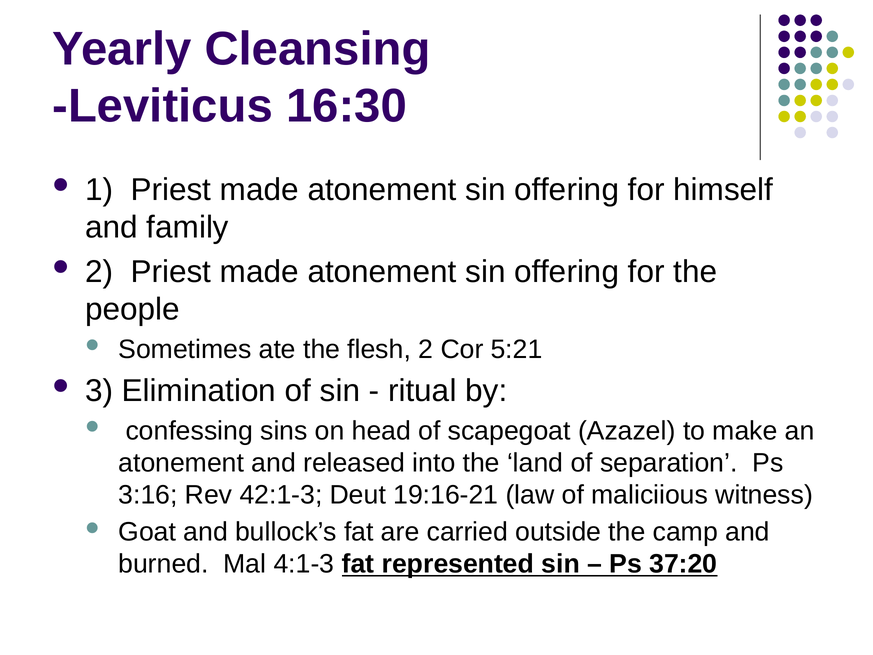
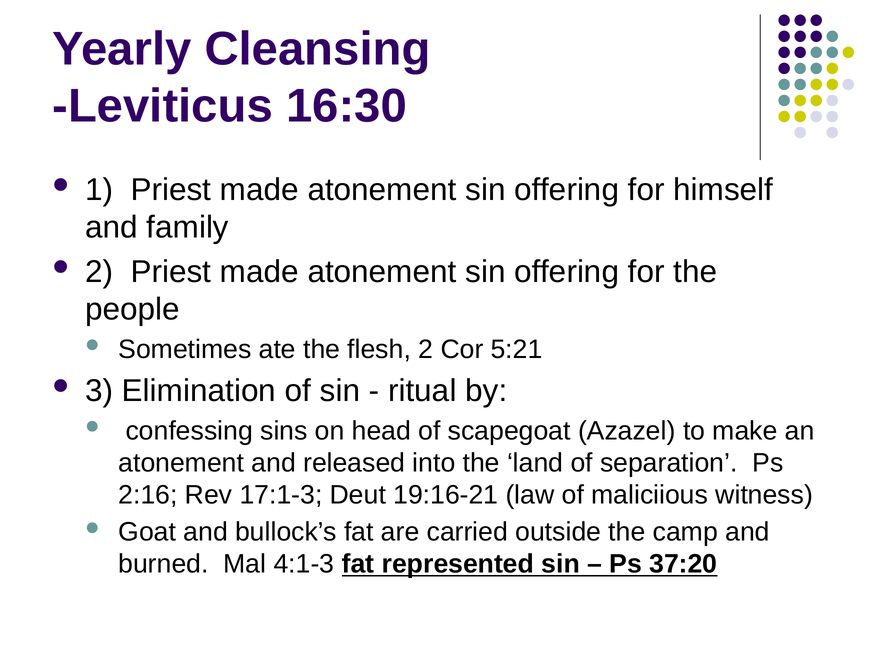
3:16: 3:16 -> 2:16
42:1-3: 42:1-3 -> 17:1-3
